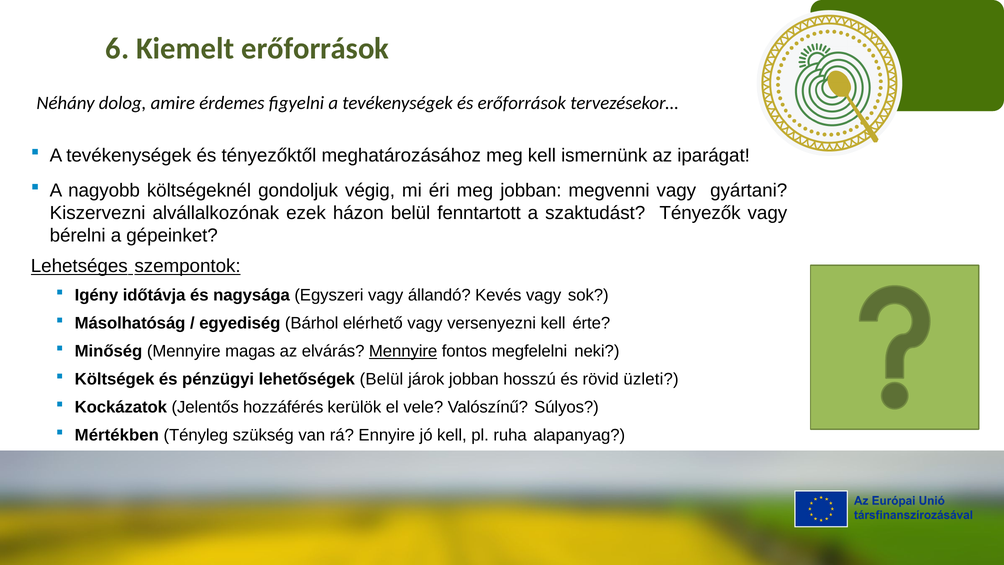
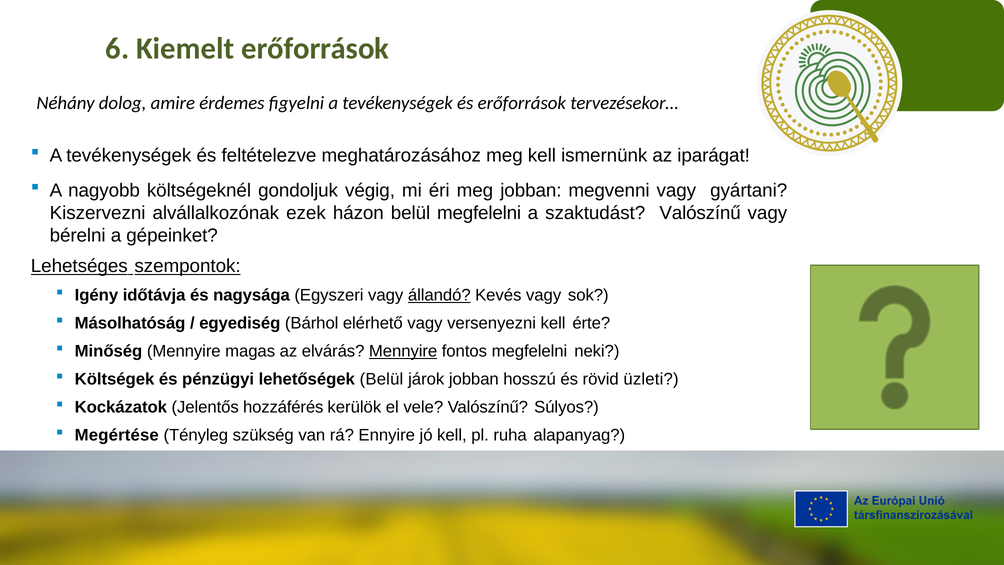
tényezőktől: tényezőktől -> feltételezve
belül fenntartott: fenntartott -> megfelelni
szaktudást Tényezők: Tényezők -> Valószínű
állandó underline: none -> present
Mértékben: Mértékben -> Megértése
